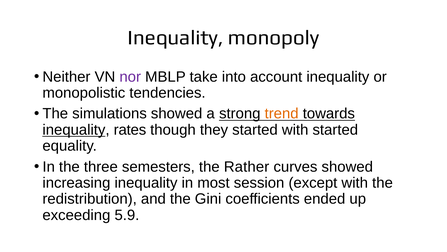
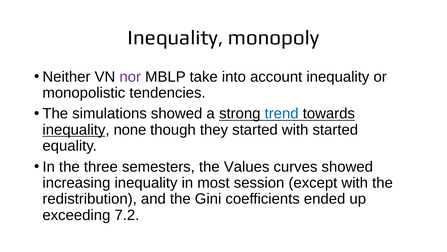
trend colour: orange -> blue
rates: rates -> none
Rather: Rather -> Values
5.9: 5.9 -> 7.2
